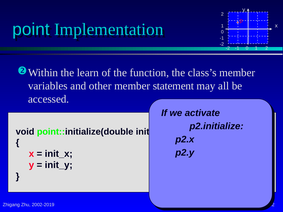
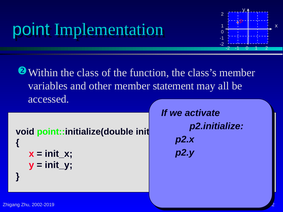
learn: learn -> class
